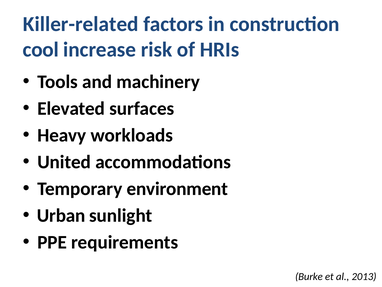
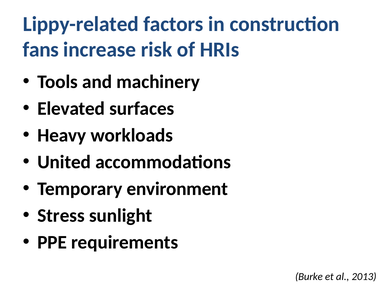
Killer-related: Killer-related -> Lippy-related
cool: cool -> fans
Urban: Urban -> Stress
